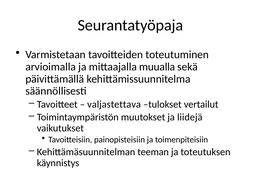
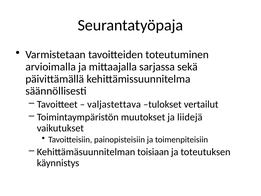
muualla: muualla -> sarjassa
teeman: teeman -> toisiaan
